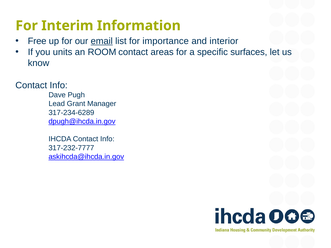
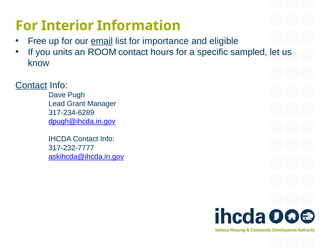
Interim: Interim -> Interior
interior: interior -> eligible
areas: areas -> hours
surfaces: surfaces -> sampled
Contact at (31, 85) underline: none -> present
